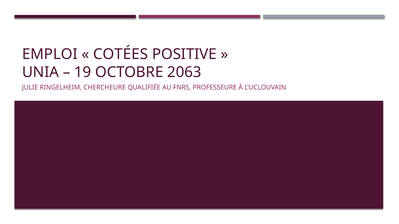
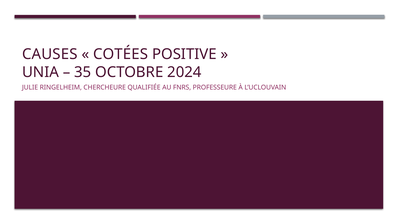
EMPLOI: EMPLOI -> CAUSES
19: 19 -> 35
2063: 2063 -> 2024
